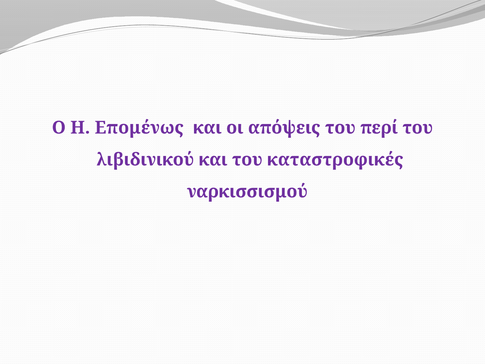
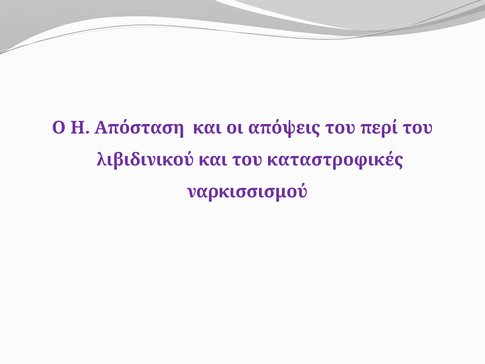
Επομένως: Επομένως -> Απόσταση
